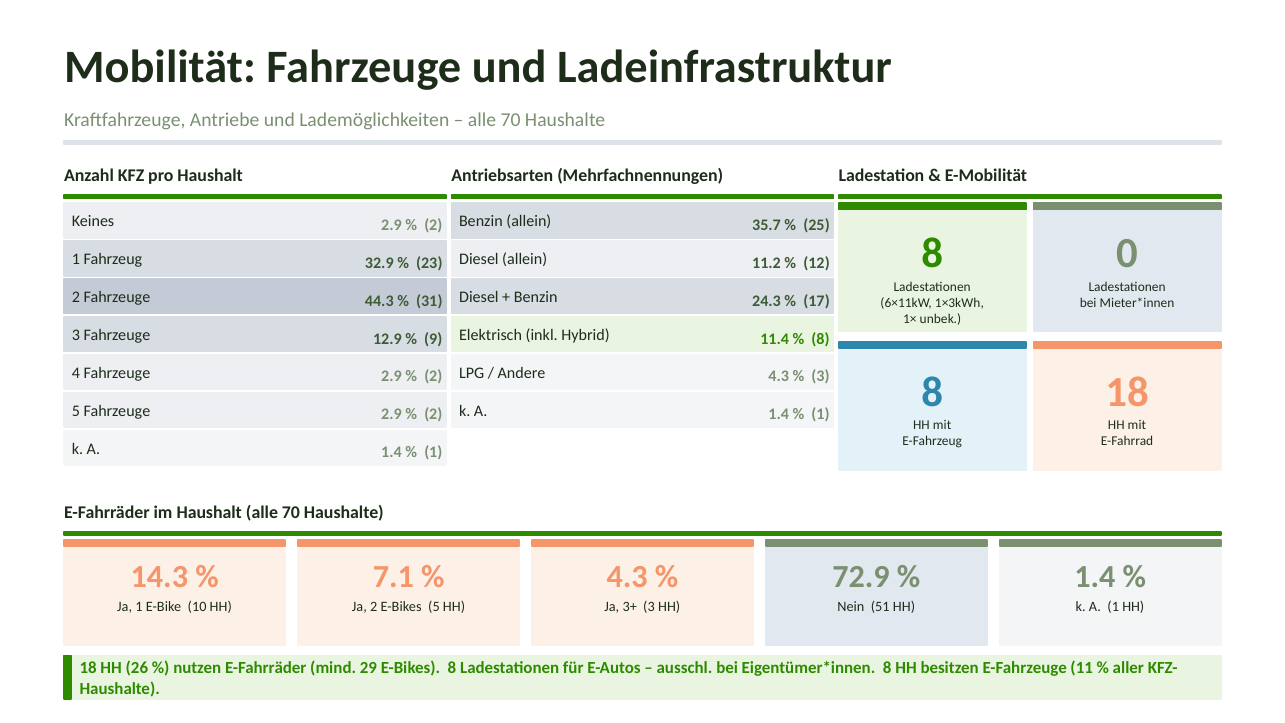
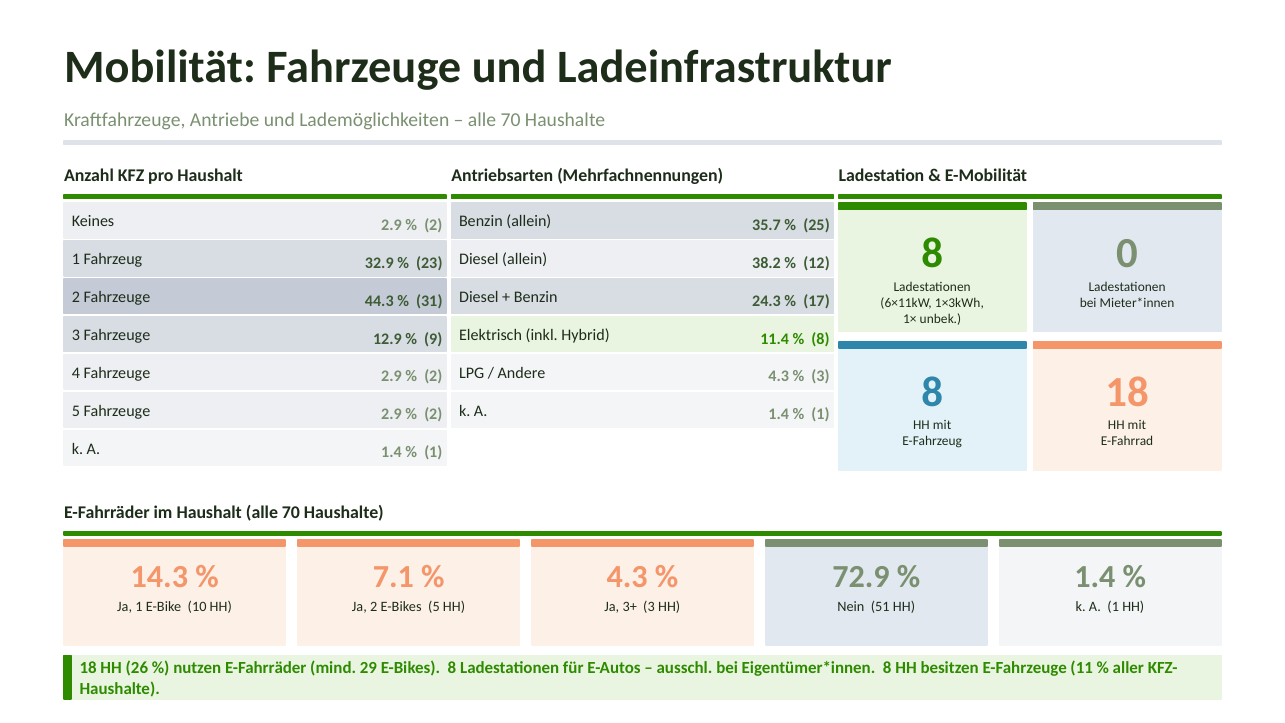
11.2: 11.2 -> 38.2
